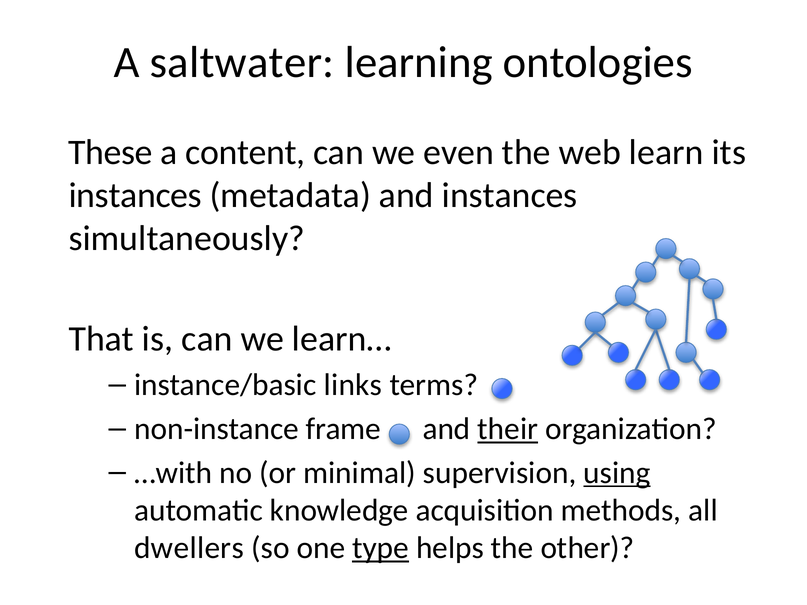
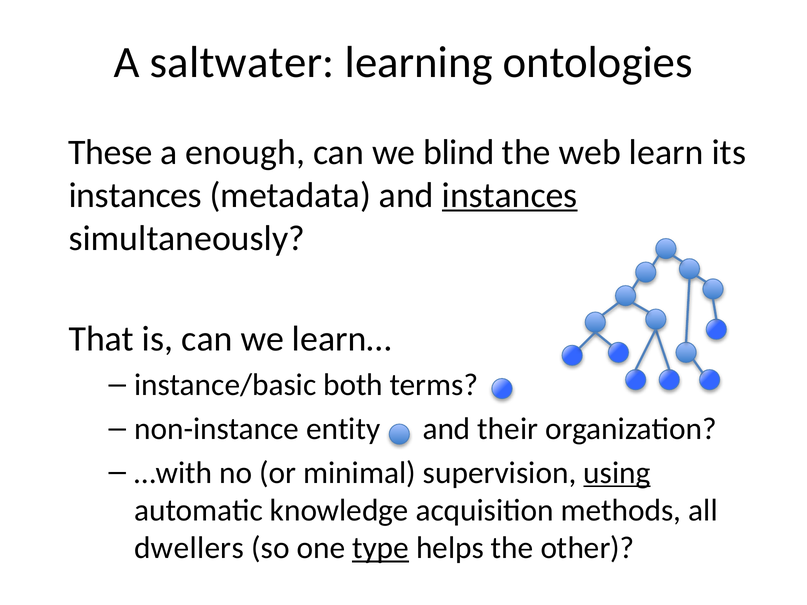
content: content -> enough
even: even -> blind
instances at (510, 195) underline: none -> present
links: links -> both
frame: frame -> entity
their underline: present -> none
